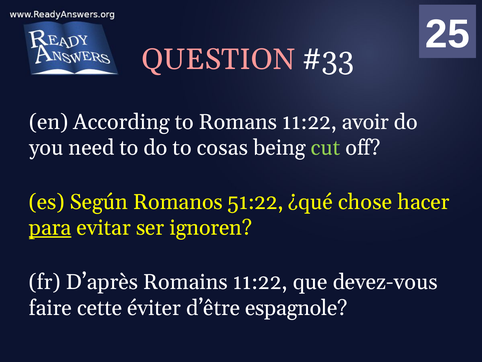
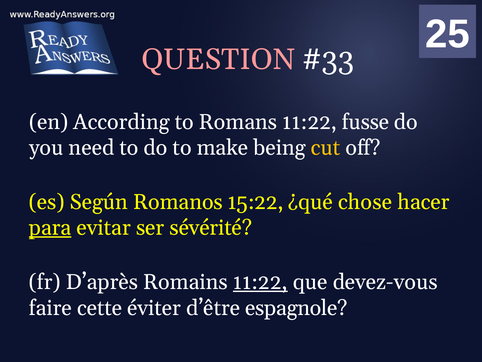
avoir: avoir -> fusse
cosas: cosas -> make
cut colour: light green -> yellow
51:22: 51:22 -> 15:22
ignoren: ignoren -> sévérité
11:22 at (260, 282) underline: none -> present
